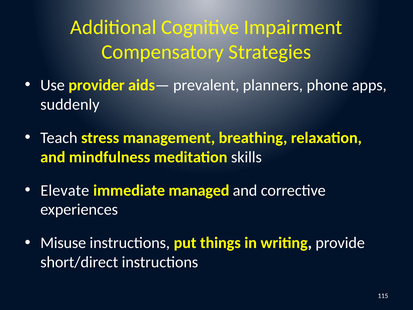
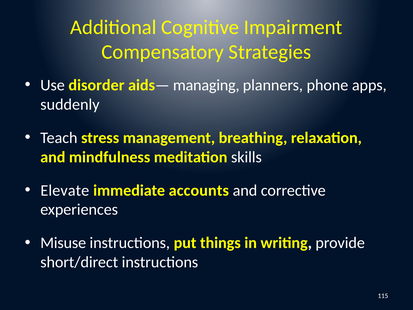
provider: provider -> disorder
prevalent: prevalent -> managing
managed: managed -> accounts
